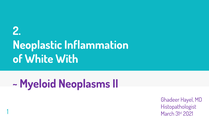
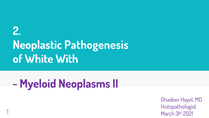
Inflammation: Inflammation -> Pathogenesis
